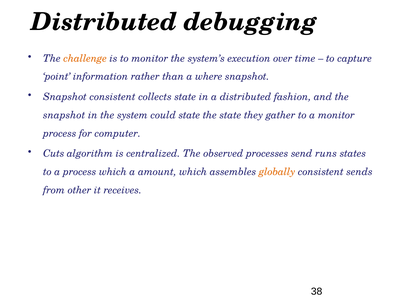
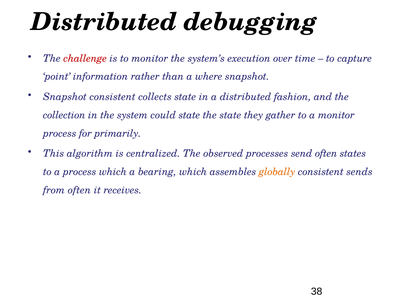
challenge colour: orange -> red
snapshot at (64, 115): snapshot -> collection
computer: computer -> primarily
Cuts: Cuts -> This
send runs: runs -> often
amount: amount -> bearing
from other: other -> often
